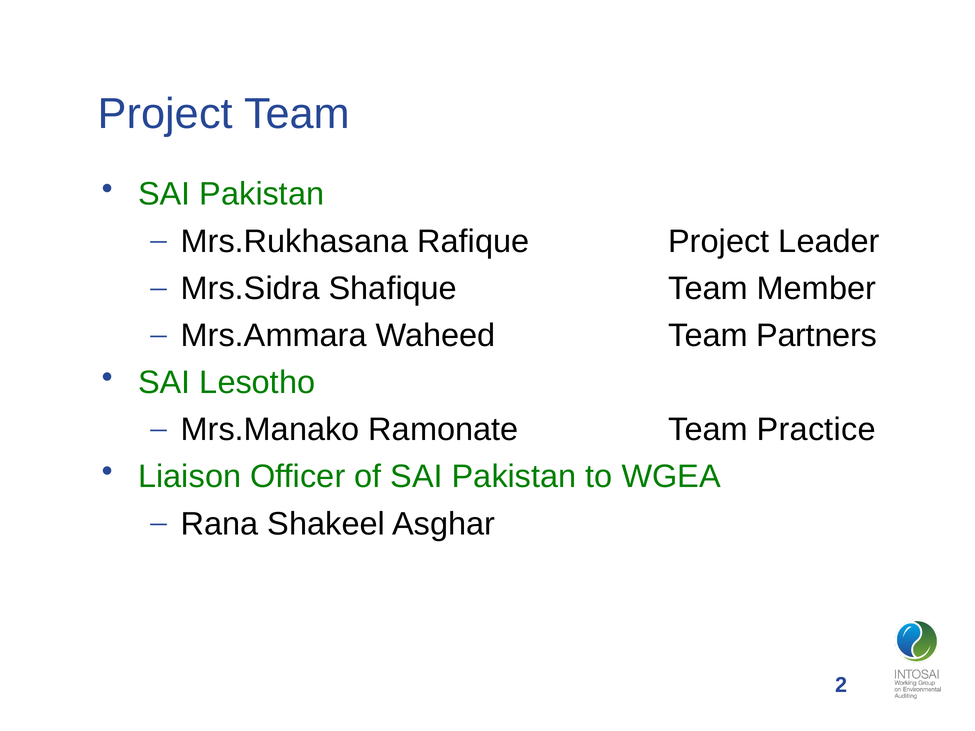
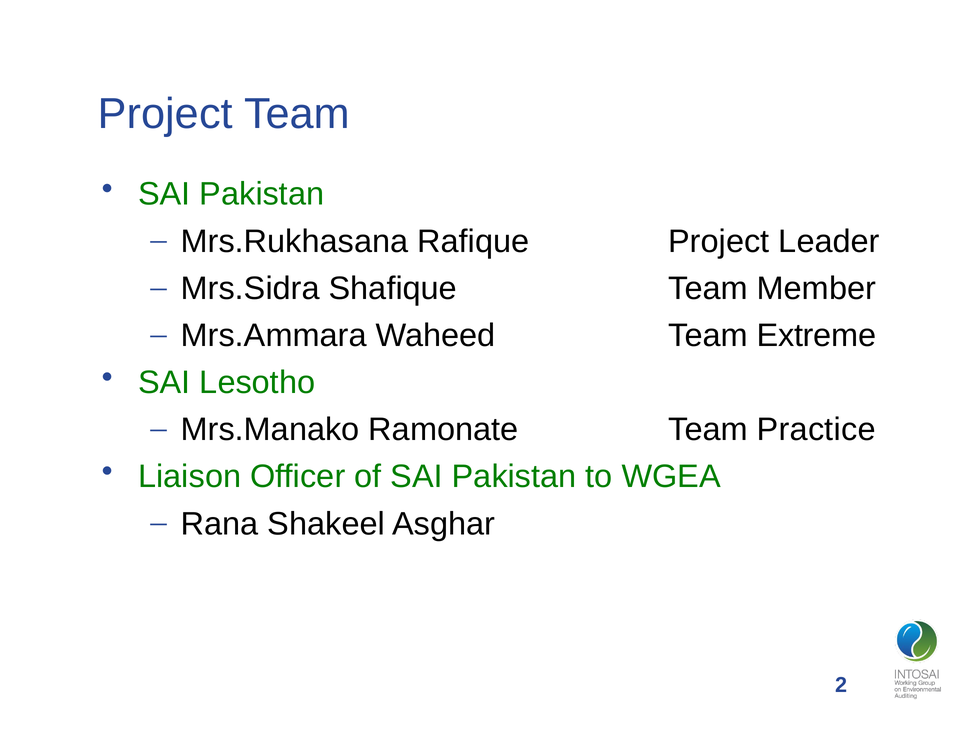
Partners: Partners -> Extreme
